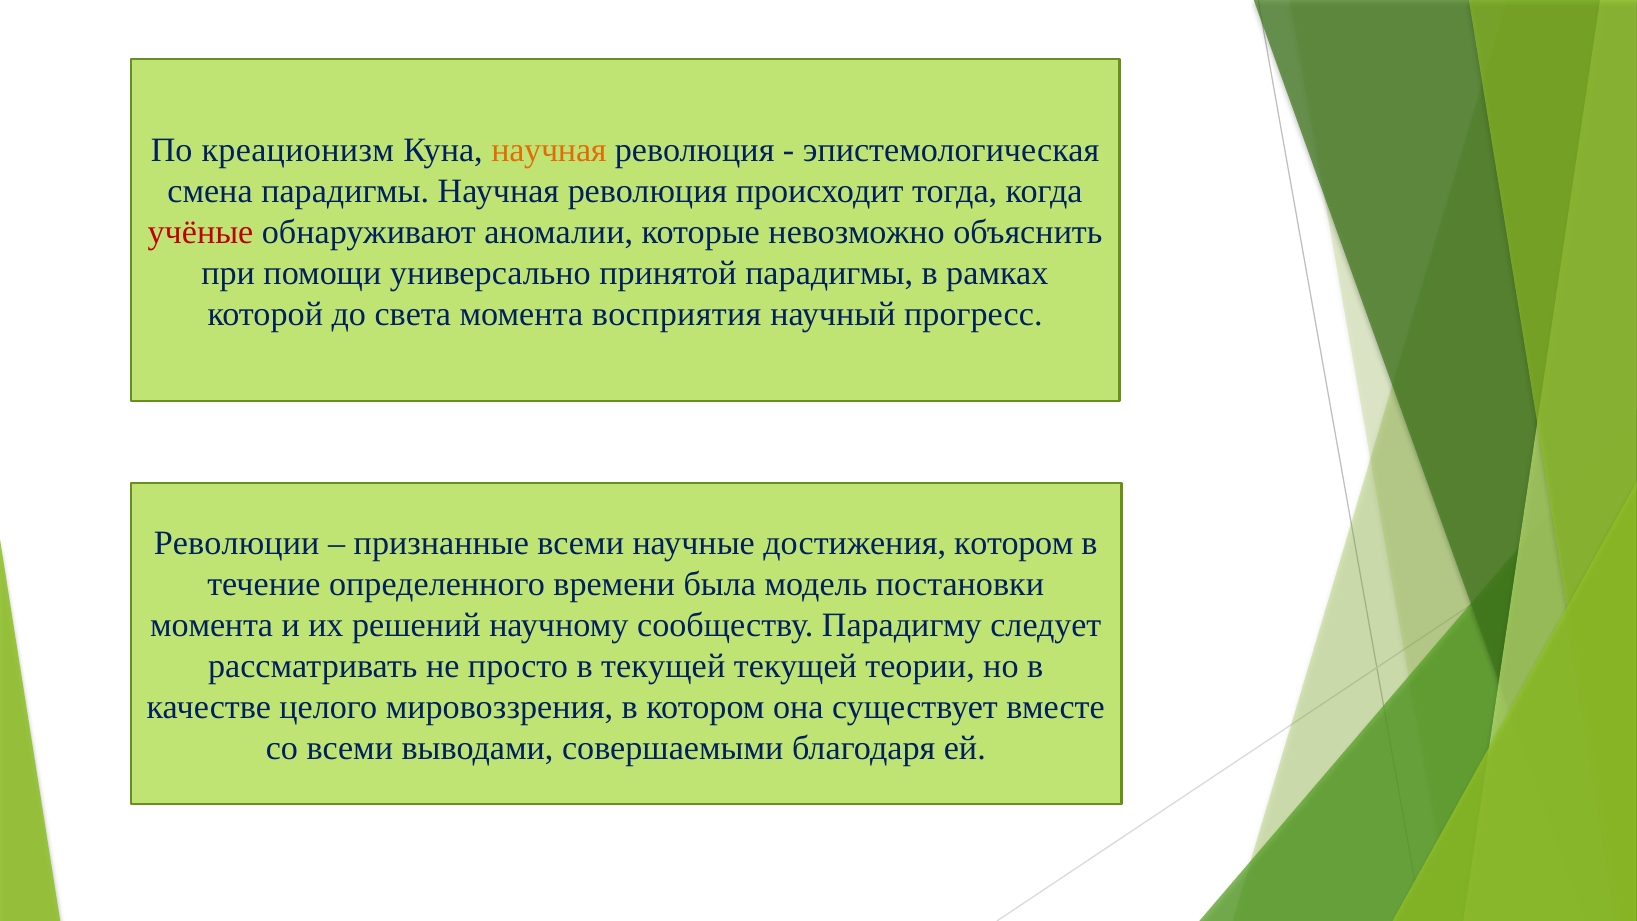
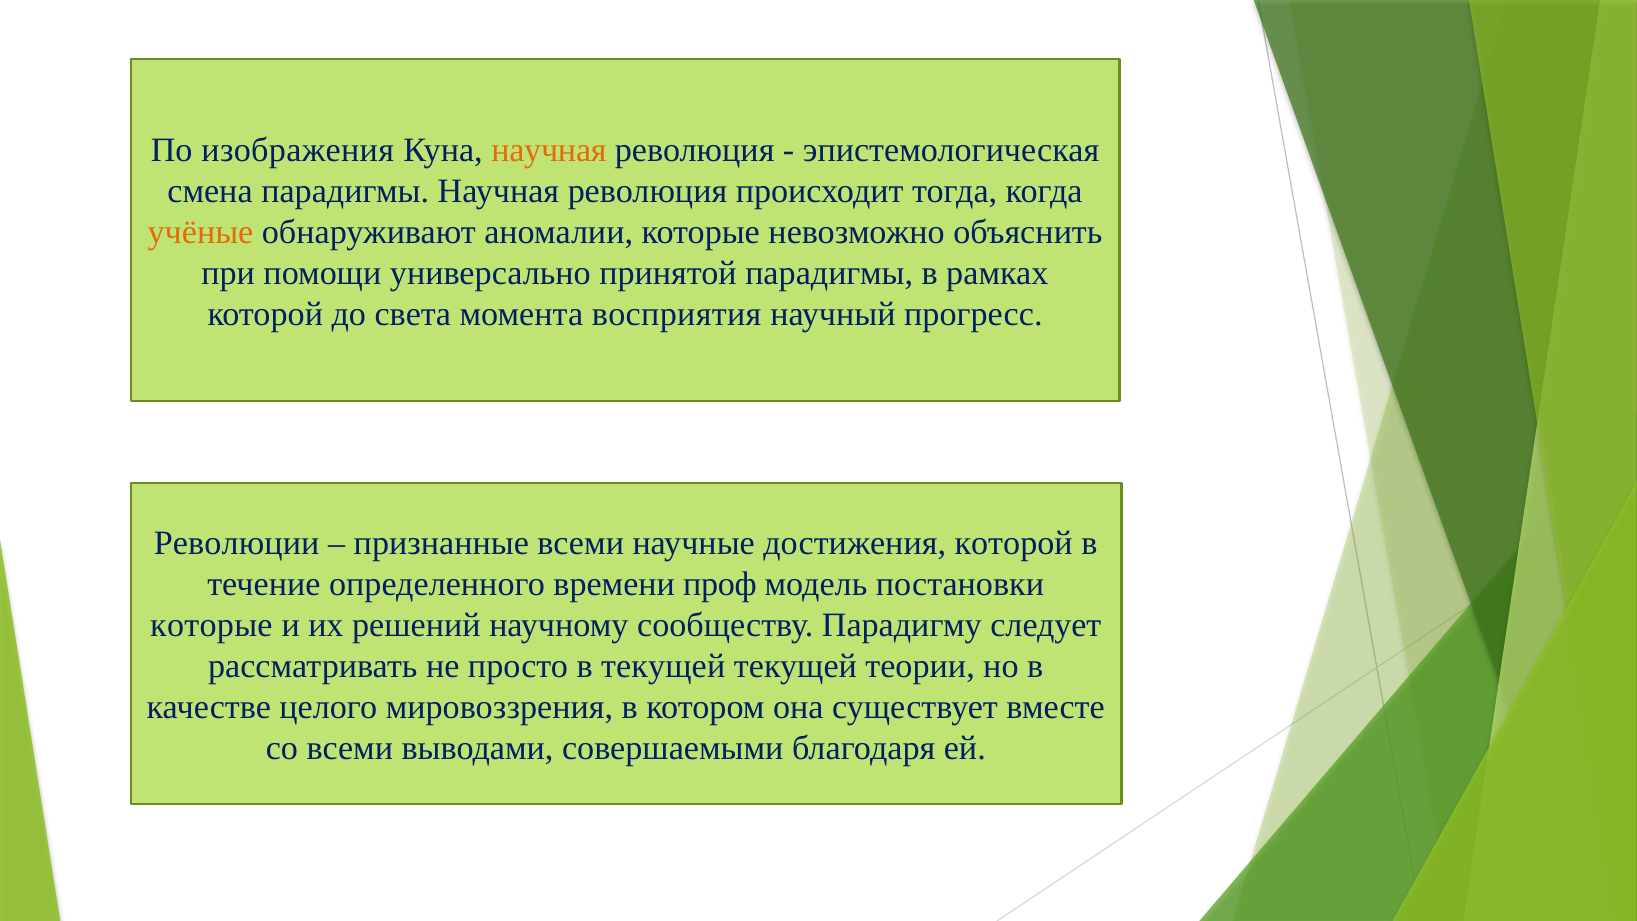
креационизм: креационизм -> изображения
учёные colour: red -> orange
достижения котором: котором -> которой
была: была -> проф
момента at (212, 625): момента -> которые
